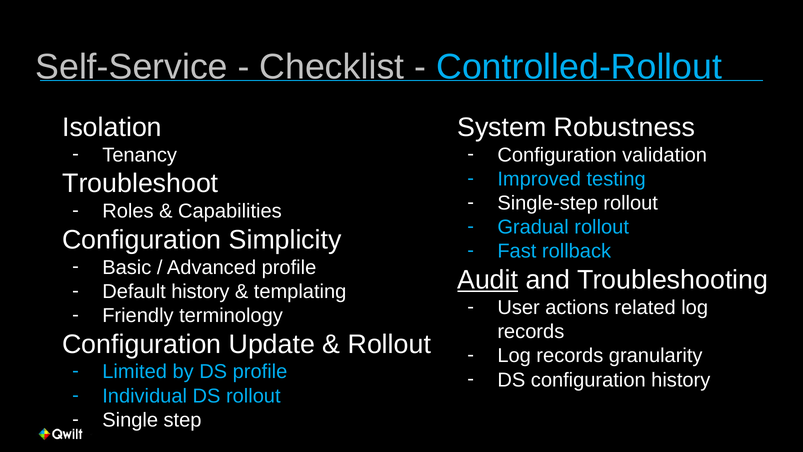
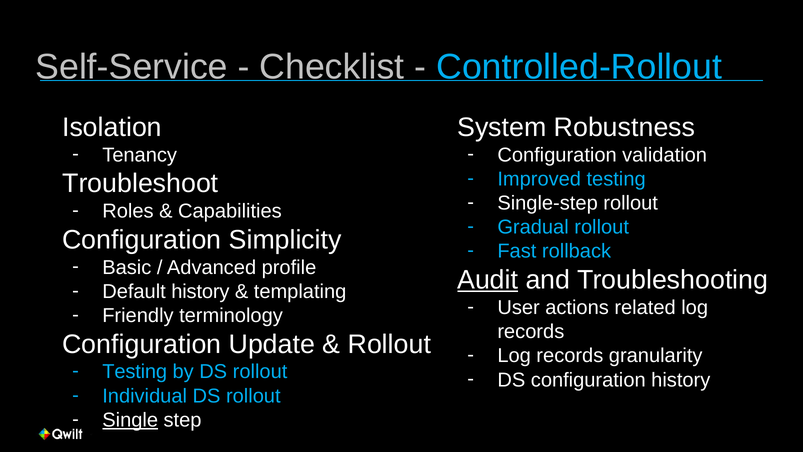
Limited at (135, 372): Limited -> Testing
by DS profile: profile -> rollout
Single underline: none -> present
